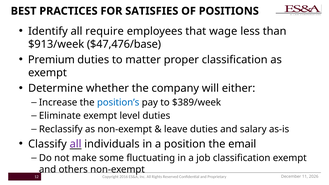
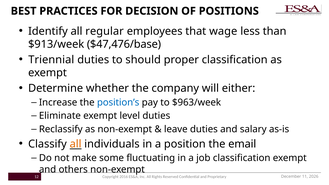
SATISFIES: SATISFIES -> DECISION
require: require -> regular
Premium: Premium -> Triennial
matter: matter -> should
$389/week: $389/week -> $963/week
all at (76, 144) colour: purple -> orange
